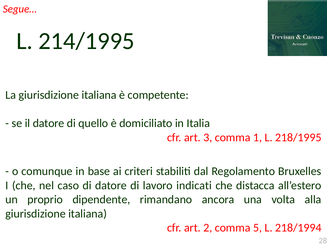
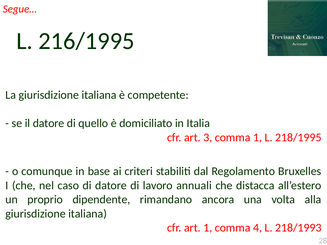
214/1995: 214/1995 -> 216/1995
indicati: indicati -> annuali
art 2: 2 -> 1
5: 5 -> 4
218/1994: 218/1994 -> 218/1993
